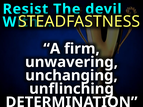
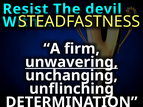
unwavering underline: none -> present
